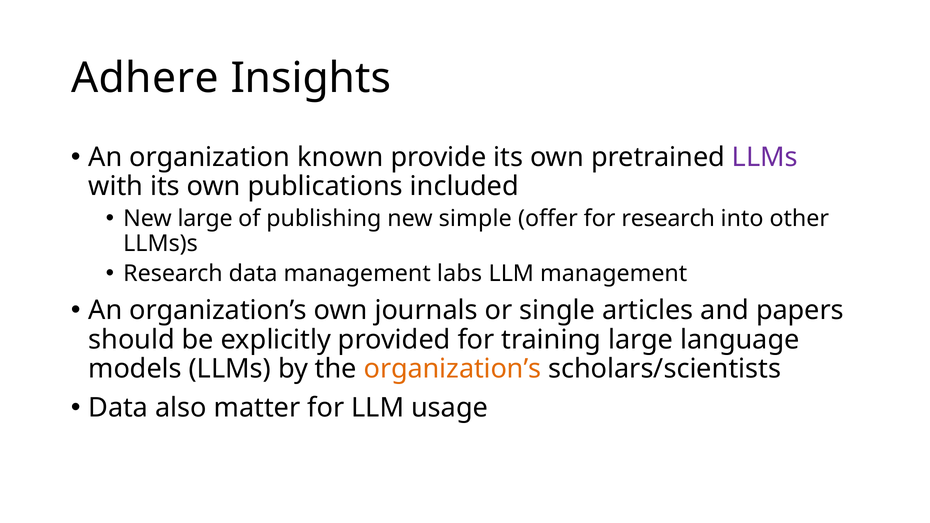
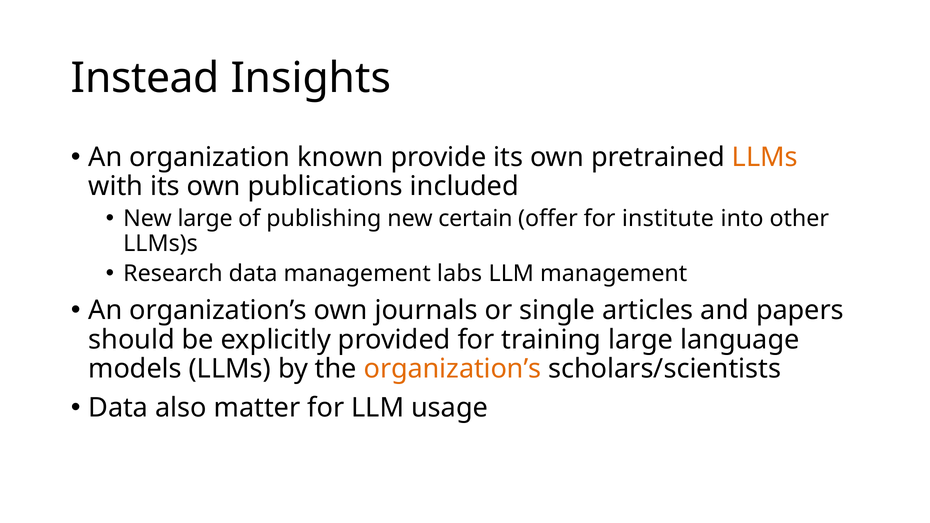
Adhere: Adhere -> Instead
LLMs at (765, 157) colour: purple -> orange
simple: simple -> certain
for research: research -> institute
